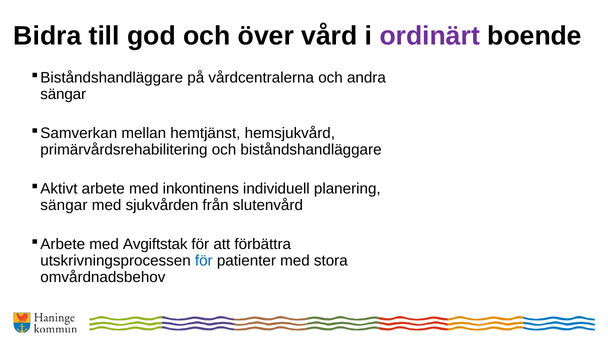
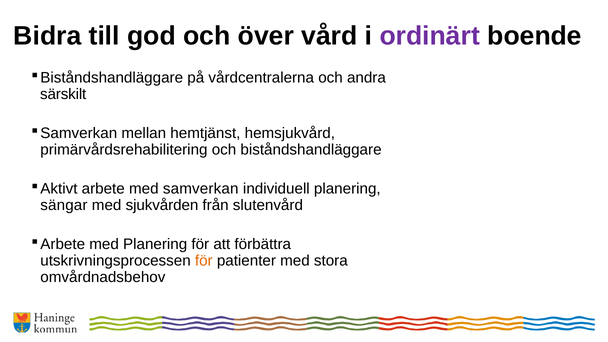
sängar at (63, 94): sängar -> särskilt
inkontinens: inkontinens -> samverkan
med Avgiftstak: Avgiftstak -> Planering
för at (204, 261) colour: blue -> orange
